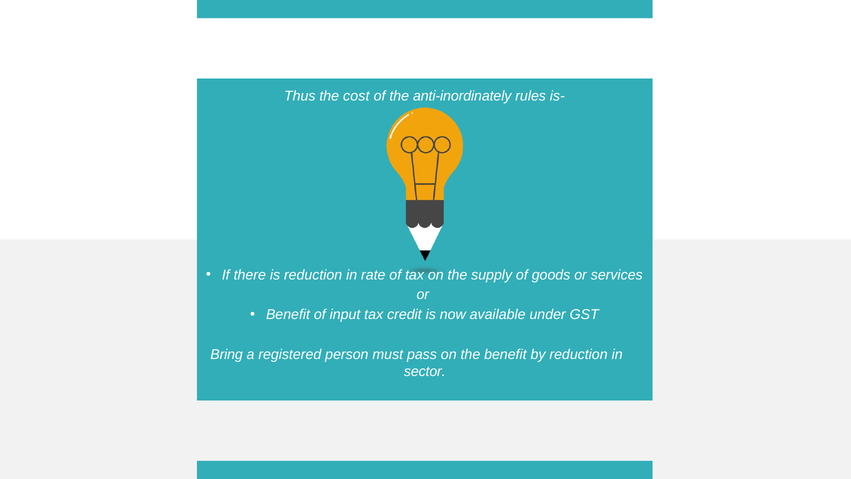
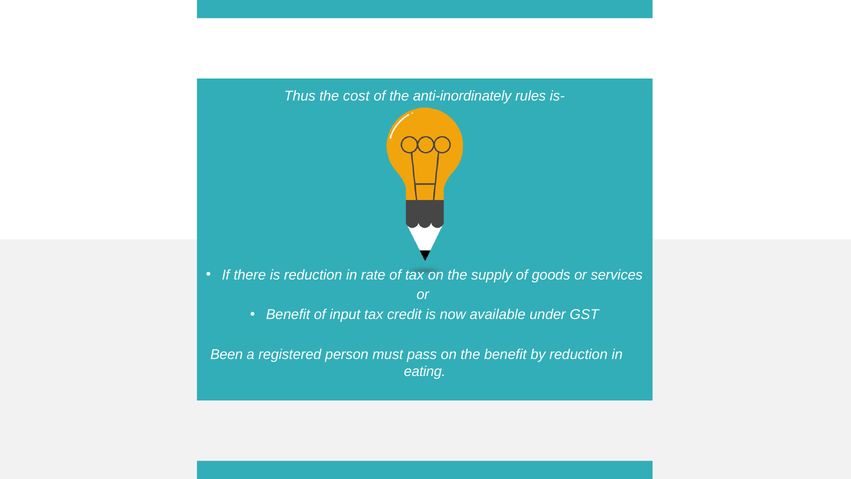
Bring: Bring -> Been
sector: sector -> eating
